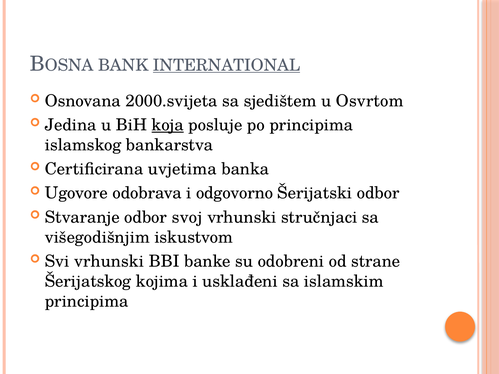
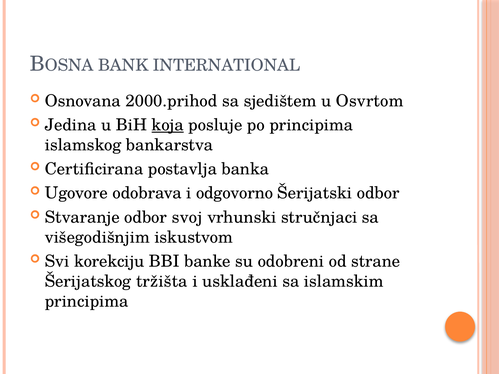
INTERNATIONAL underline: present -> none
2000.svijeta: 2000.svijeta -> 2000.prihod
uvjetima: uvjetima -> postavlja
Svi vrhunski: vrhunski -> korekciju
kojima: kojima -> tržišta
